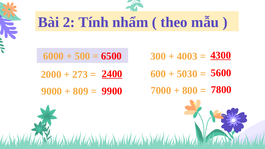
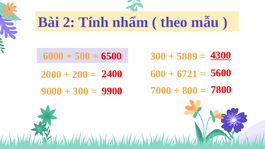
4003: 4003 -> 5889
2400 underline: present -> none
5030: 5030 -> 6721
273: 273 -> 200
809 at (81, 91): 809 -> 300
